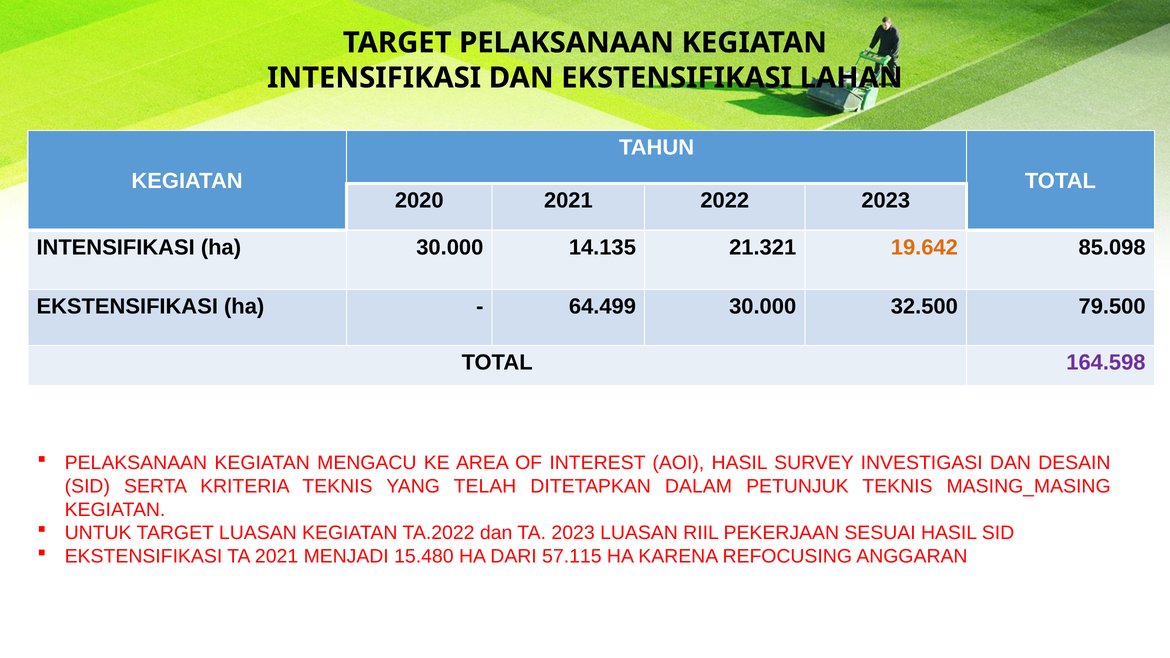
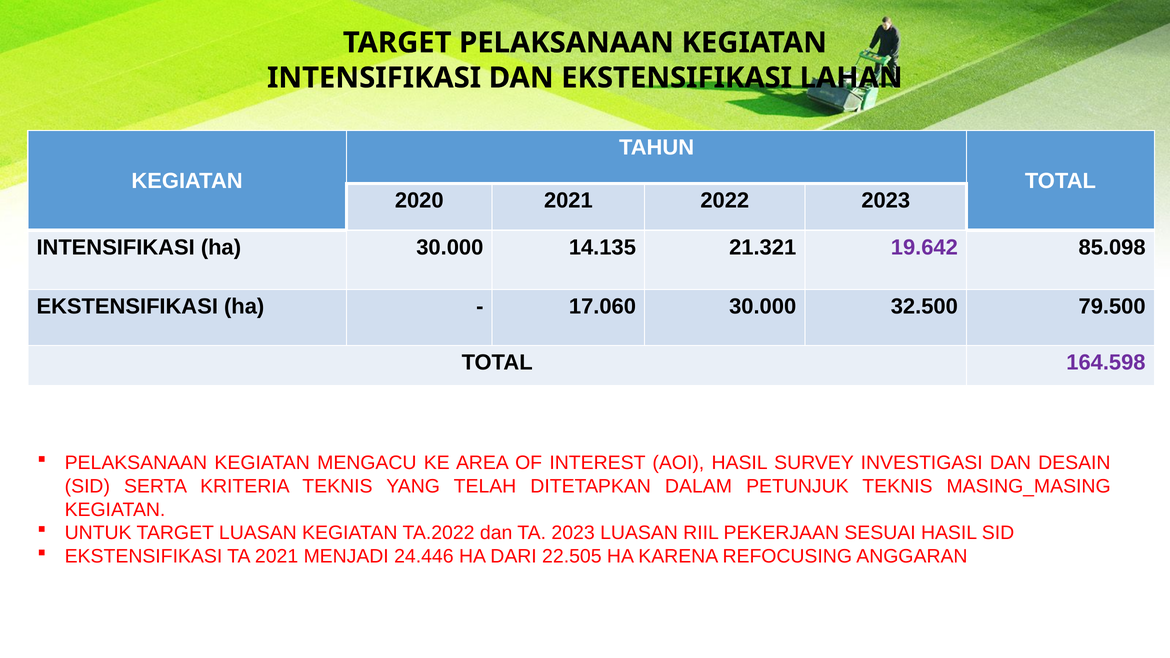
19.642 colour: orange -> purple
64.499: 64.499 -> 17.060
15.480: 15.480 -> 24.446
57.115: 57.115 -> 22.505
